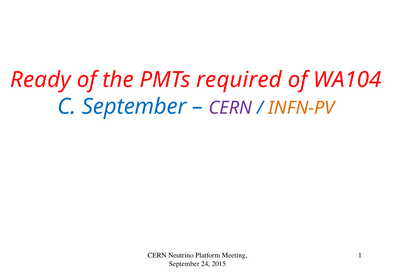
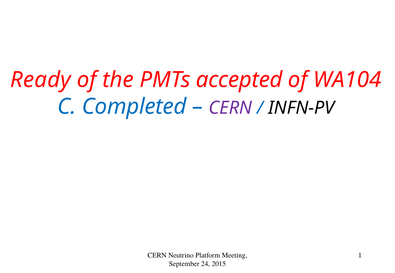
required: required -> accepted
C September: September -> Completed
INFN-PV colour: orange -> black
